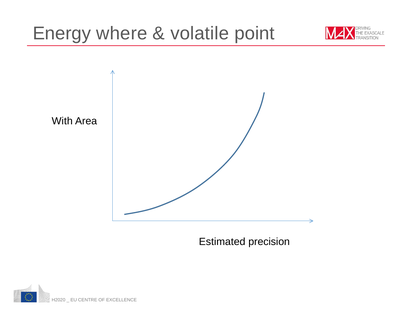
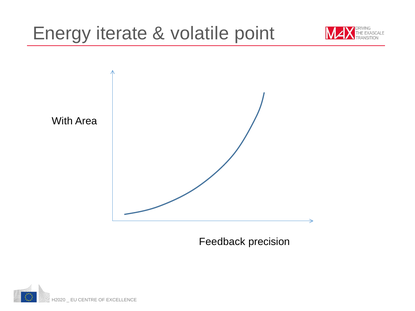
where: where -> iterate
Estimated: Estimated -> Feedback
